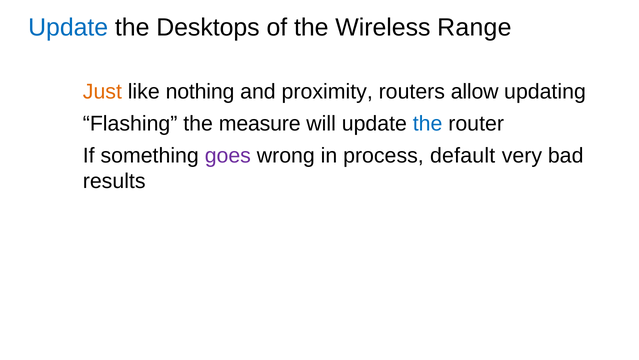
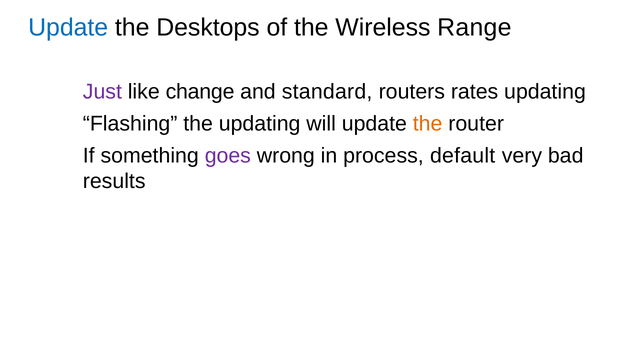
Just colour: orange -> purple
nothing: nothing -> change
proximity: proximity -> standard
allow: allow -> rates
the measure: measure -> updating
the at (428, 124) colour: blue -> orange
